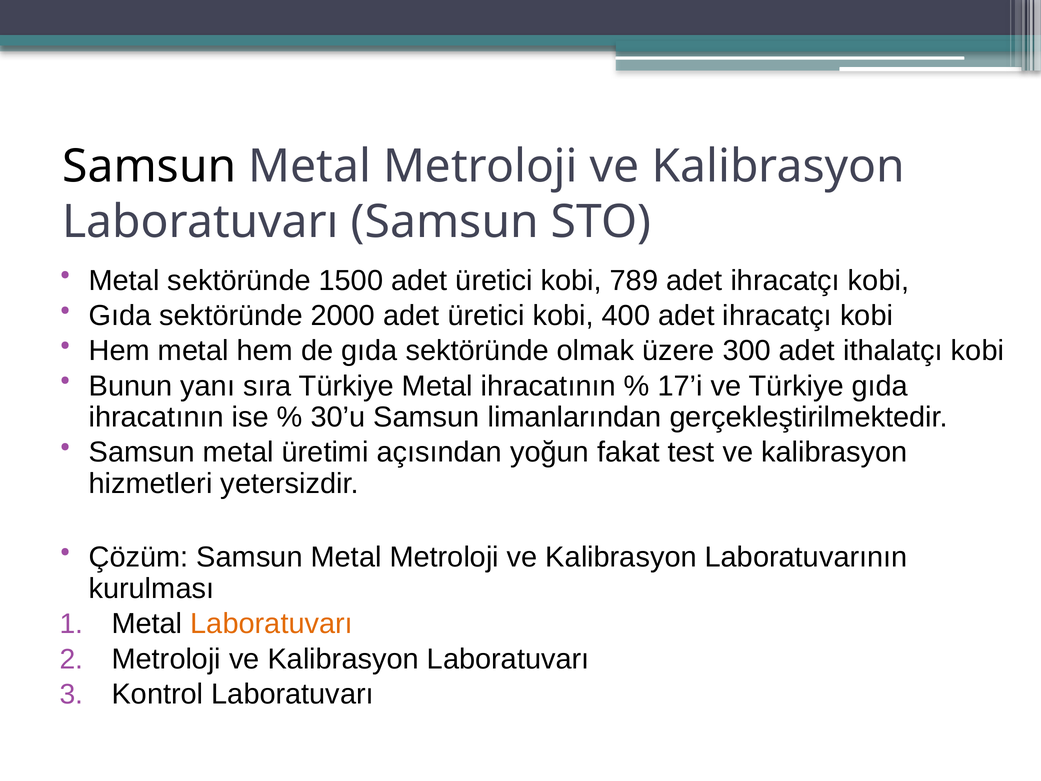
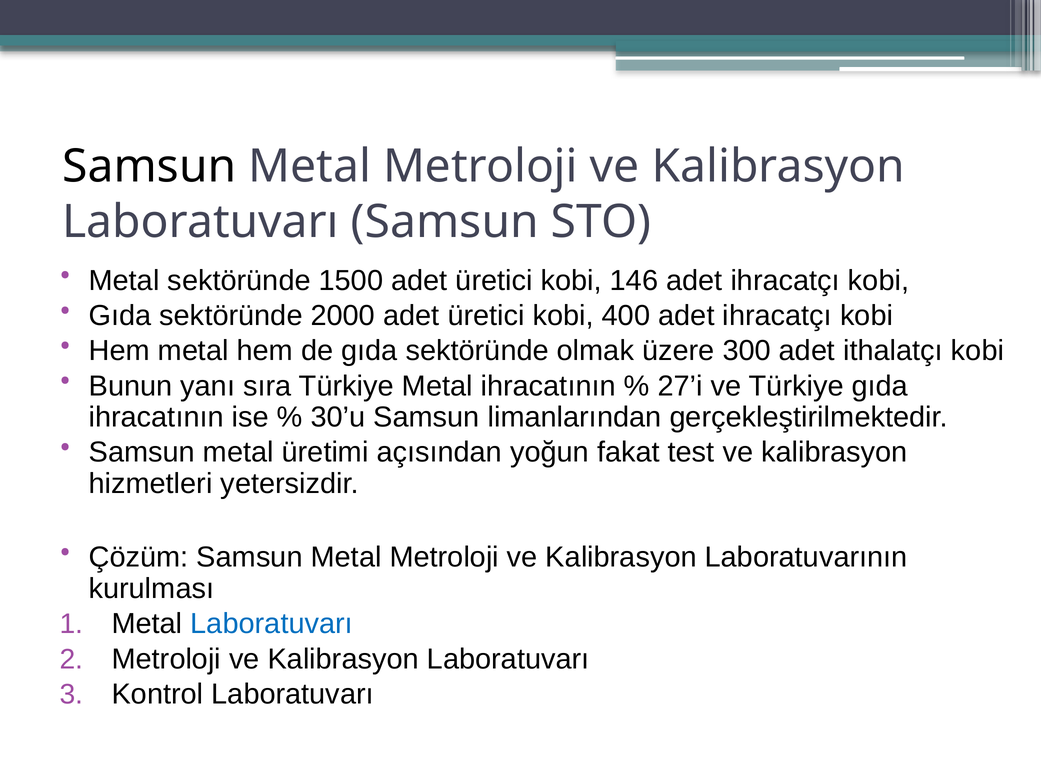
789: 789 -> 146
17’i: 17’i -> 27’i
Laboratuvarı at (272, 624) colour: orange -> blue
